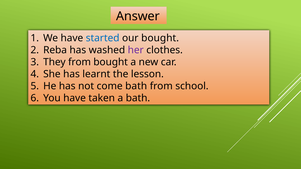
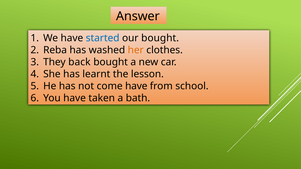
her colour: purple -> orange
They from: from -> back
come bath: bath -> have
